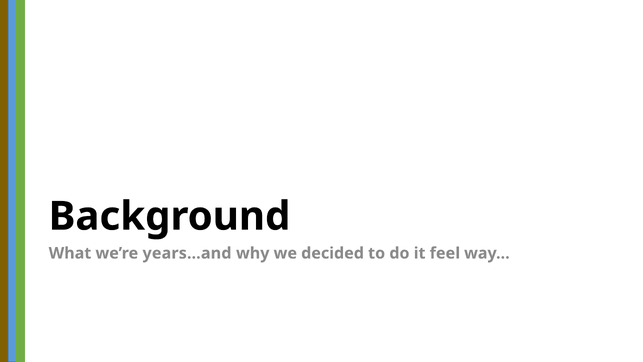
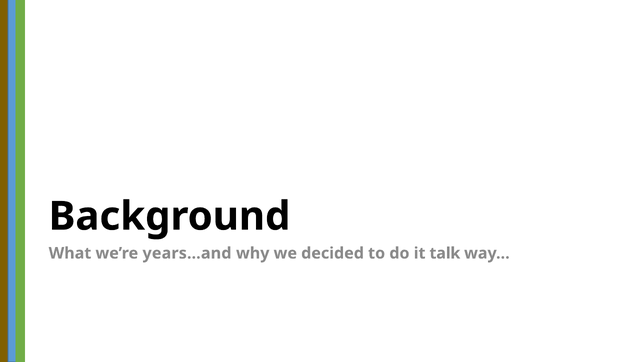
feel: feel -> talk
